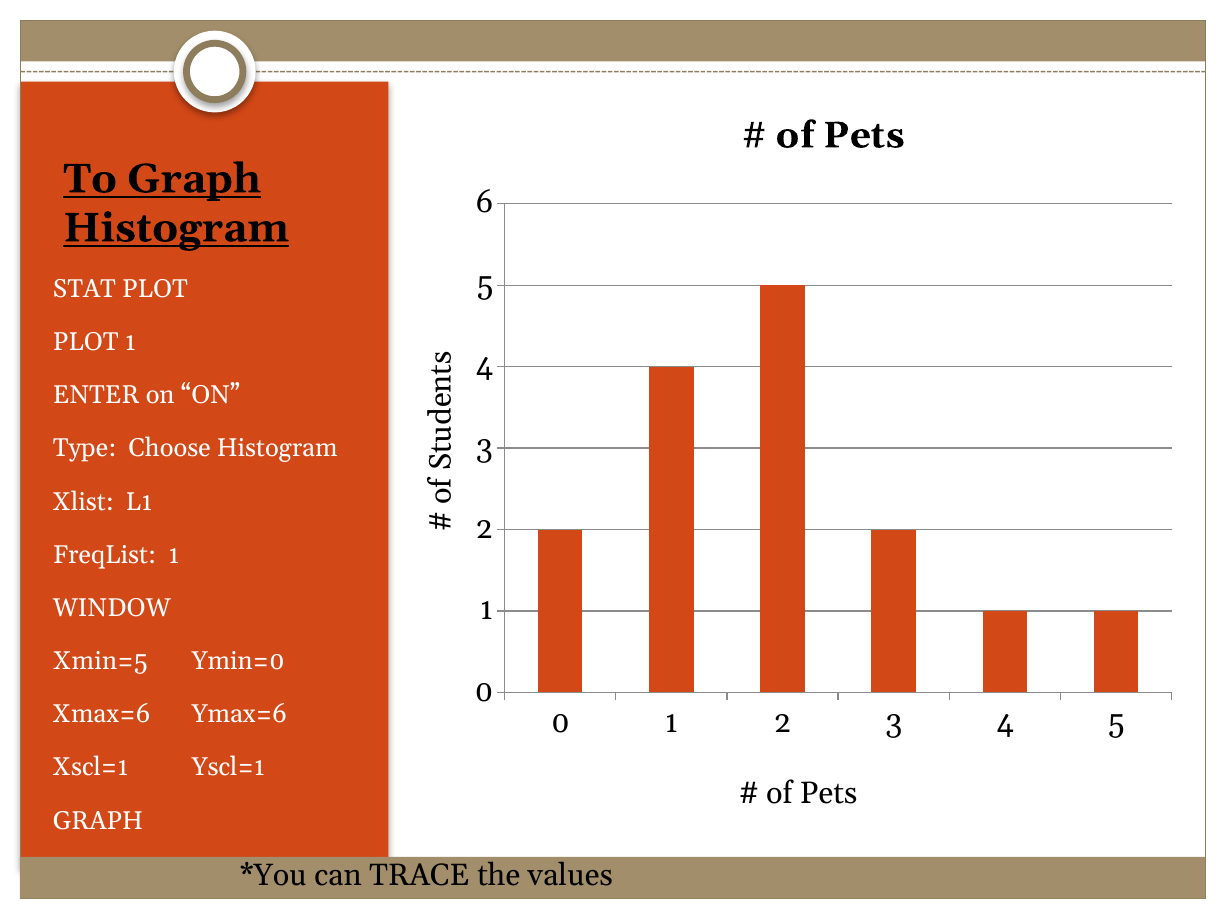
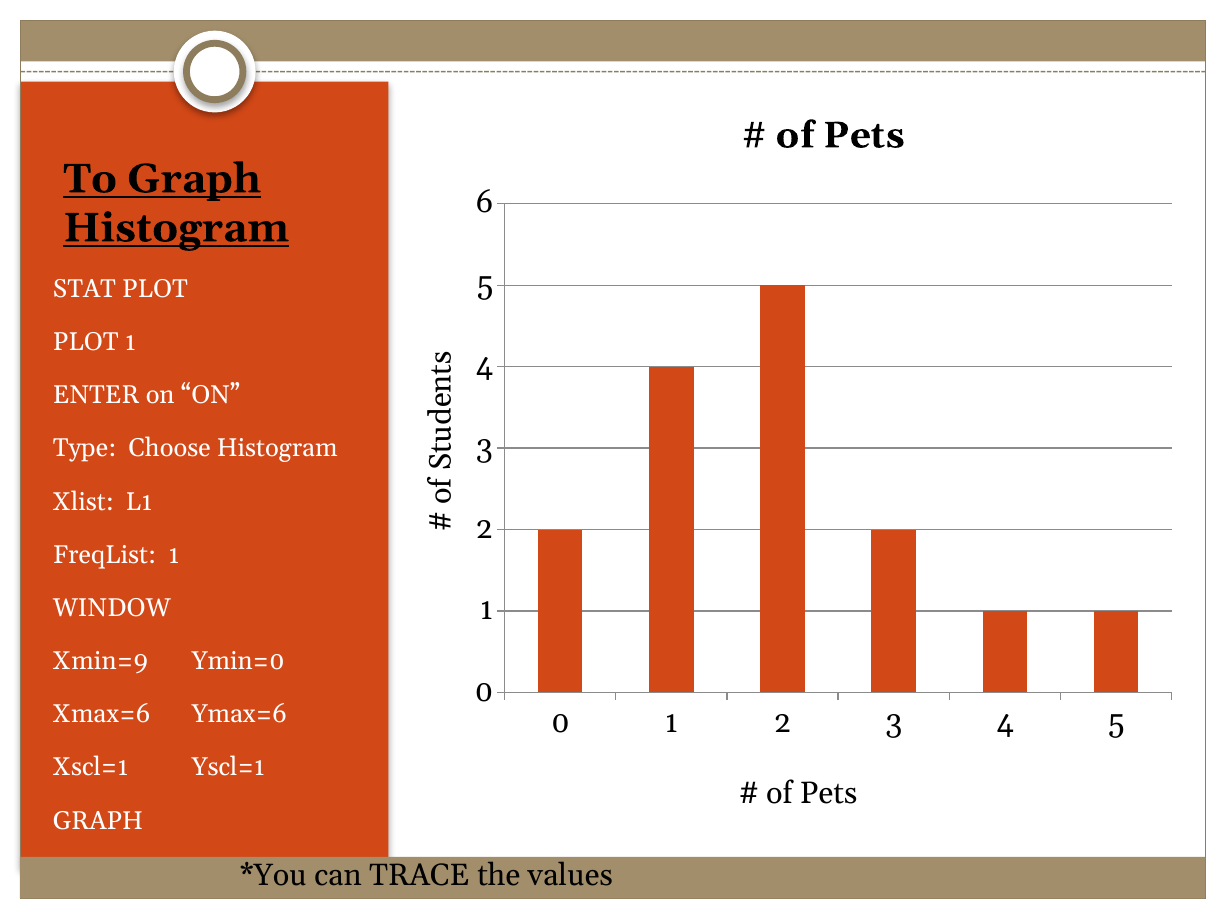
Xmin=5: Xmin=5 -> Xmin=9
